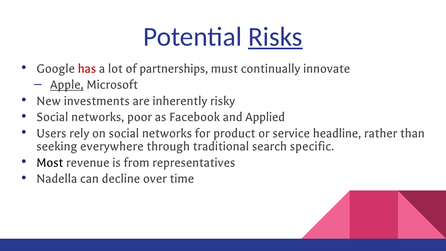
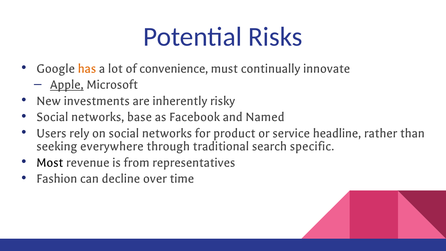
Risks underline: present -> none
has colour: red -> orange
partnerships: partnerships -> convenience
poor: poor -> base
Applied: Applied -> Named
Nadella: Nadella -> Fashion
